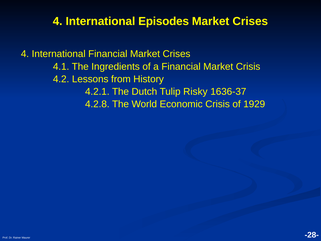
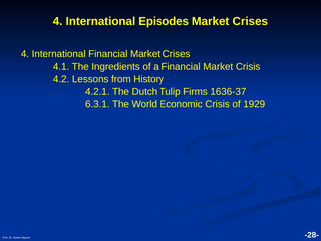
Risky: Risky -> Firms
4.2.8: 4.2.8 -> 6.3.1
